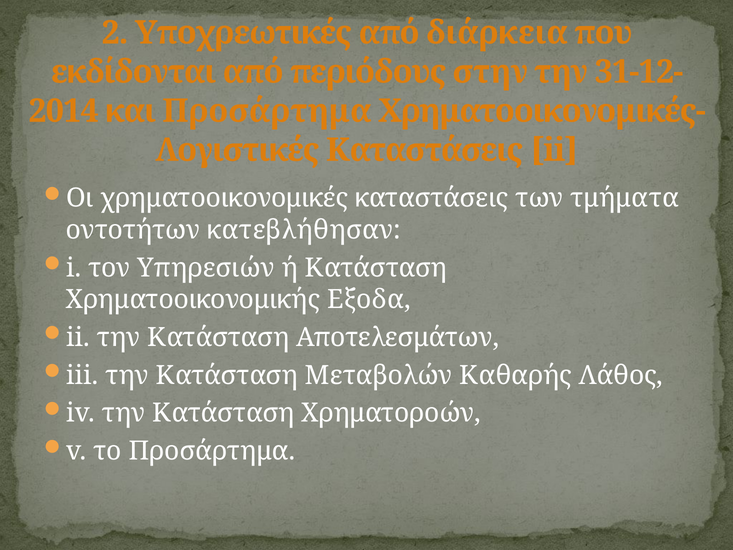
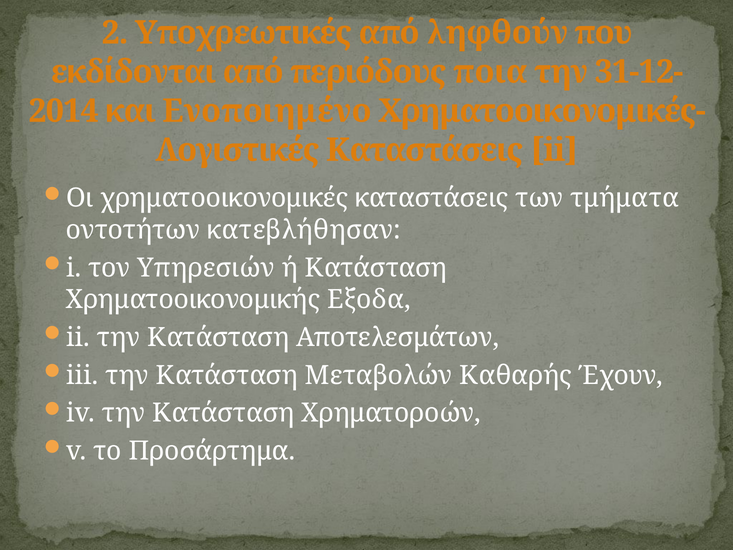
διάρκεια: διάρκεια -> ληφθούν
στην: στην -> ποια
και Προσάρτημα: Προσάρτημα -> Ενοποιημένο
Λάθος: Λάθος -> Έχουν
